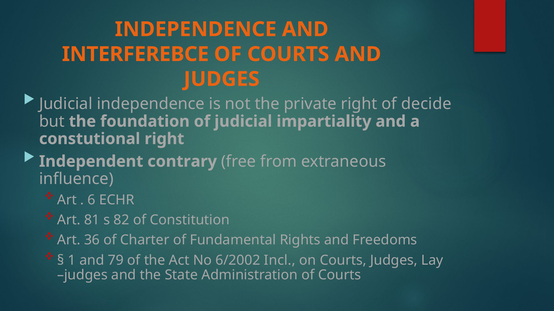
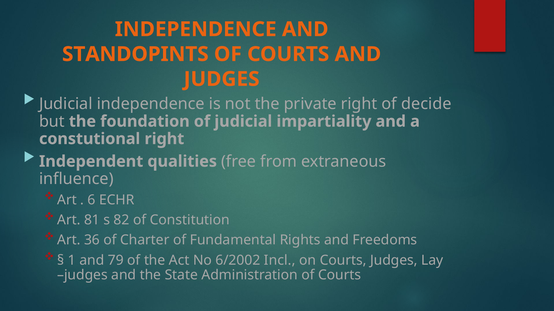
INTERFEREBCE: INTERFEREBCE -> STANDOPINTS
contrary: contrary -> qualities
